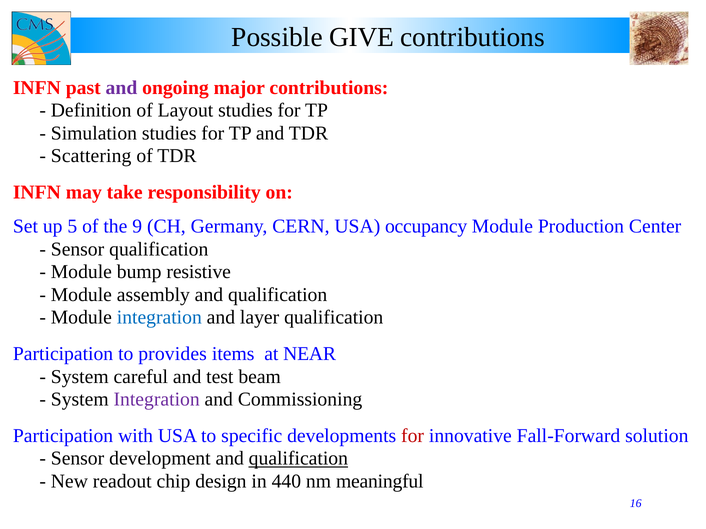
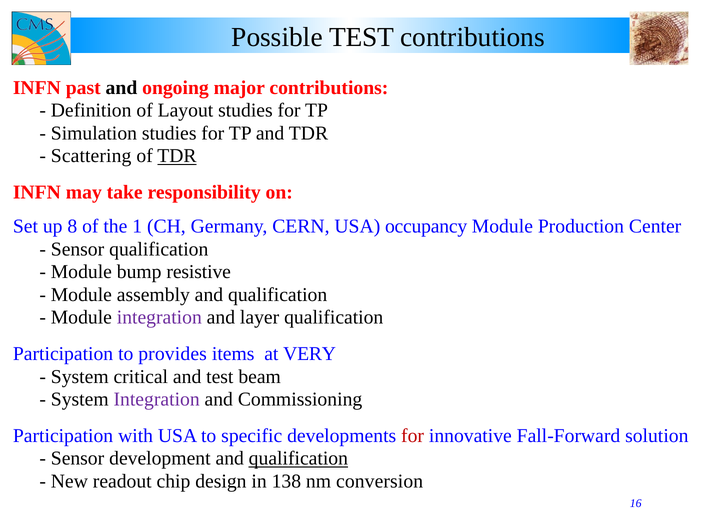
Possible GIVE: GIVE -> TEST
and at (121, 88) colour: purple -> black
TDR at (177, 156) underline: none -> present
5: 5 -> 8
9: 9 -> 1
integration at (159, 318) colour: blue -> purple
NEAR: NEAR -> VERY
careful: careful -> critical
440: 440 -> 138
meaningful: meaningful -> conversion
